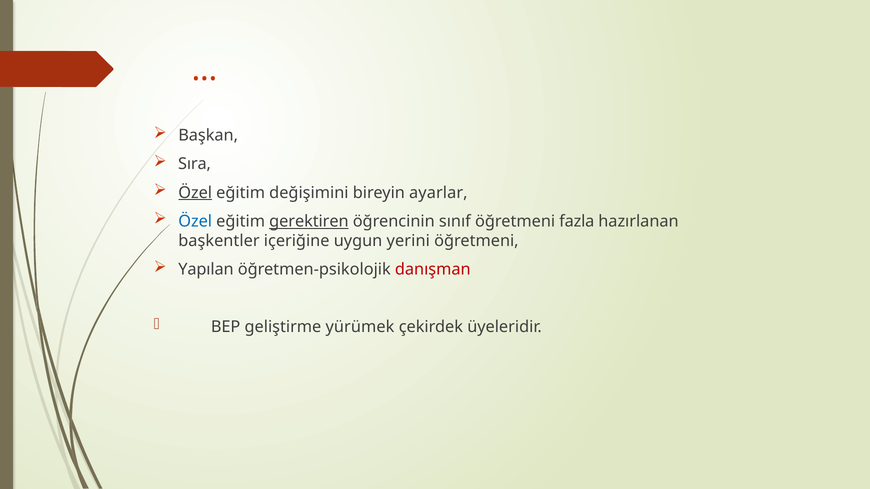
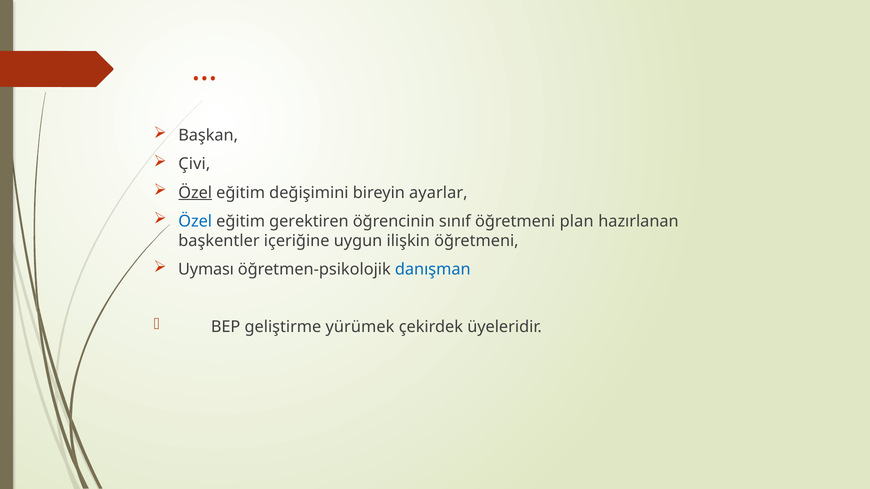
Sıra: Sıra -> Çivi
gerektiren underline: present -> none
fazla: fazla -> plan
yerini: yerini -> ilişkin
Yapılan: Yapılan -> Uyması
danışman colour: red -> blue
